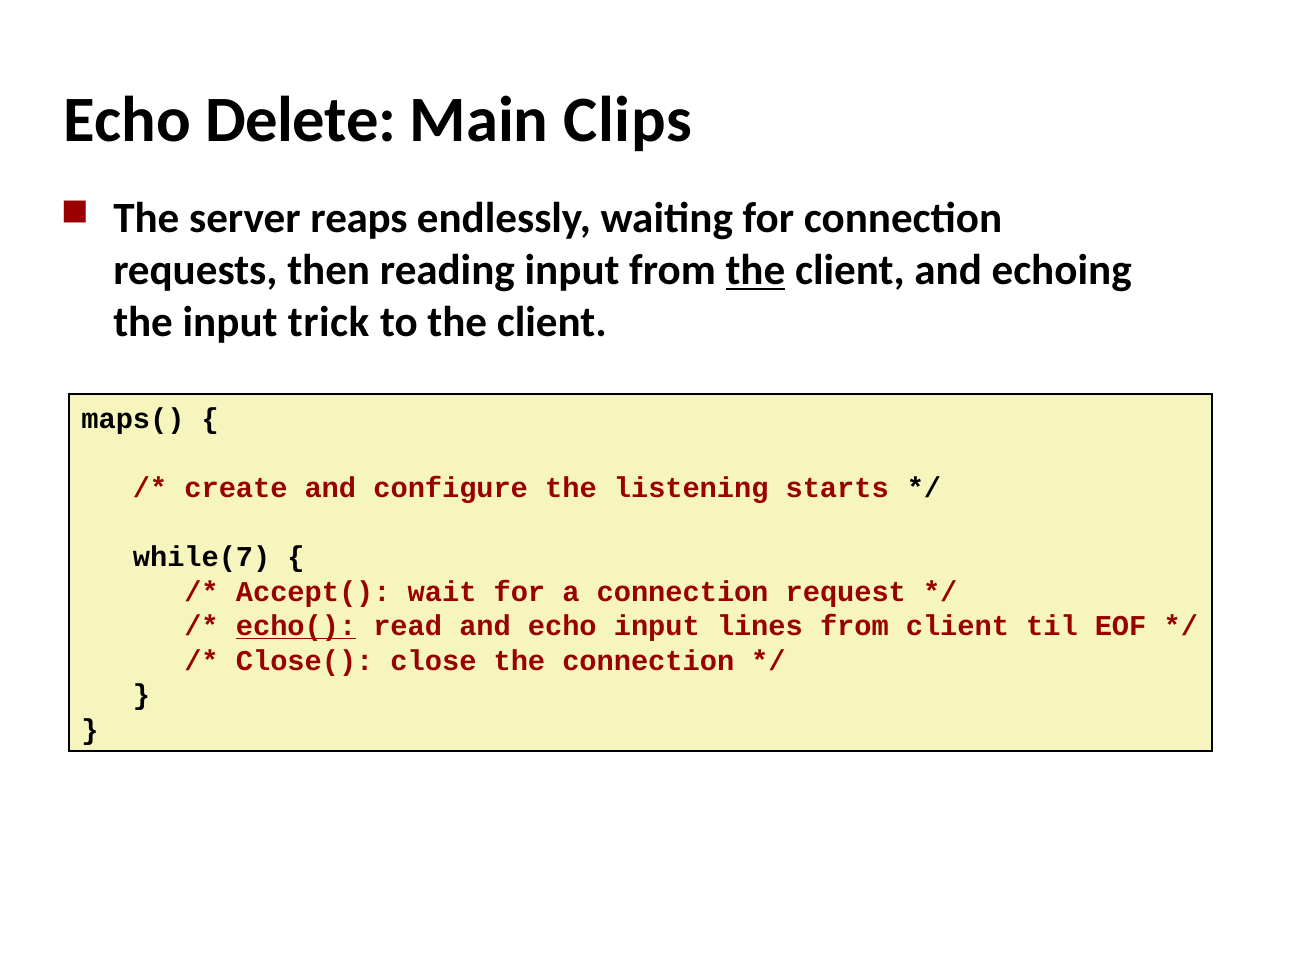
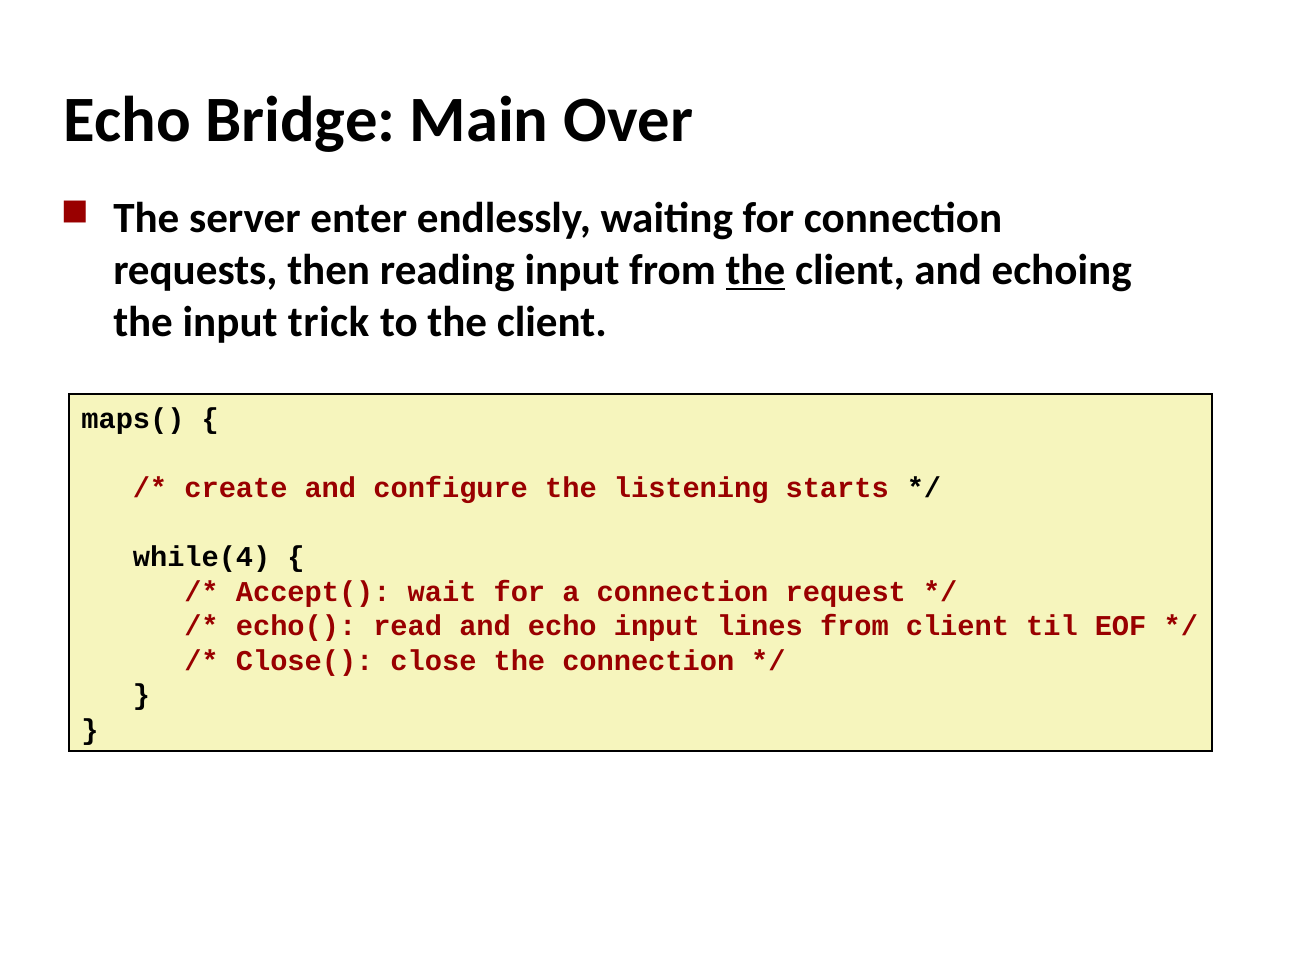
Delete: Delete -> Bridge
Clips: Clips -> Over
reaps: reaps -> enter
while(7: while(7 -> while(4
echo( underline: present -> none
